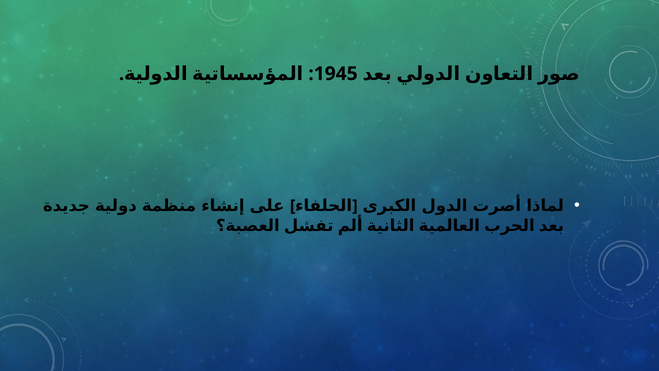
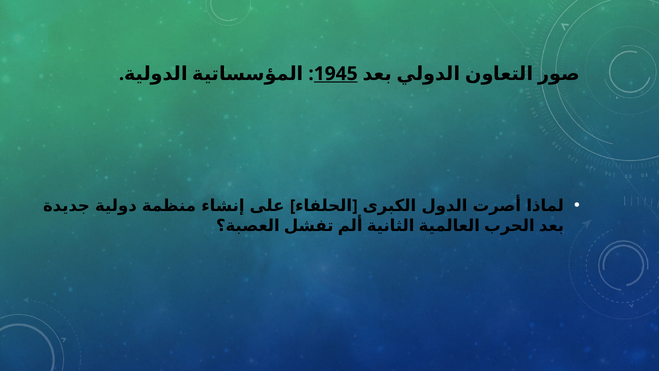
1945 underline: none -> present
